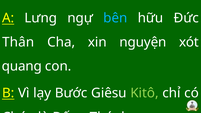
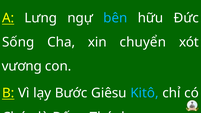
Thân: Thân -> Sống
nguyện: nguyện -> chuyển
quang: quang -> vương
Kitô colour: light green -> light blue
